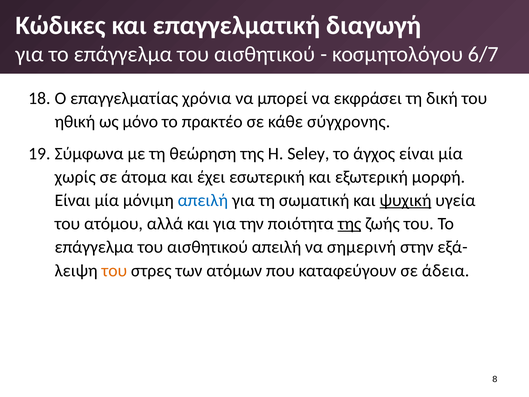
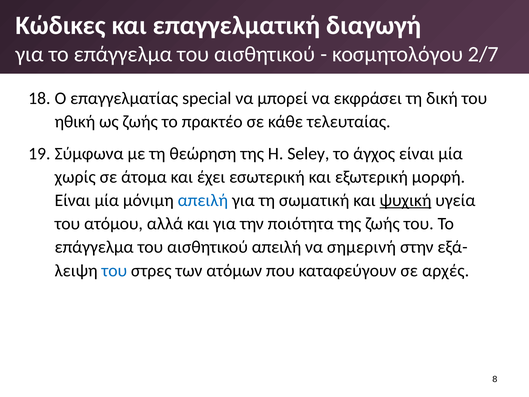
6/7: 6/7 -> 2/7
χρόνια: χρόνια -> special
ως μόνο: μόνο -> ζωής
σύγχρονης: σύγχρονης -> τελευταίας
της at (349, 223) underline: present -> none
του at (114, 270) colour: orange -> blue
άδεια: άδεια -> αρχές
